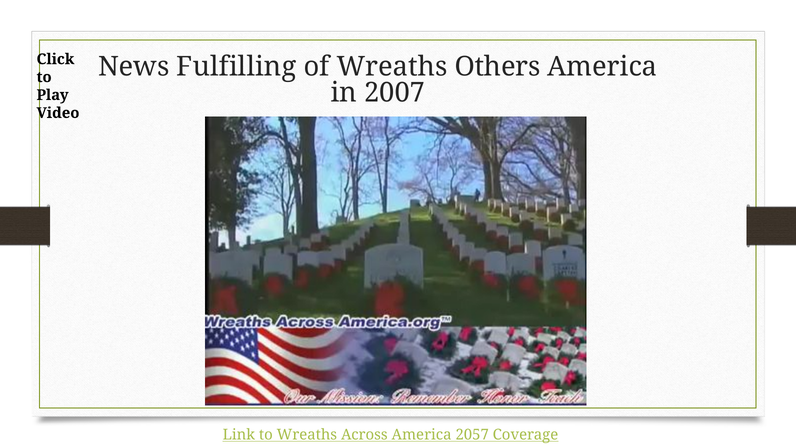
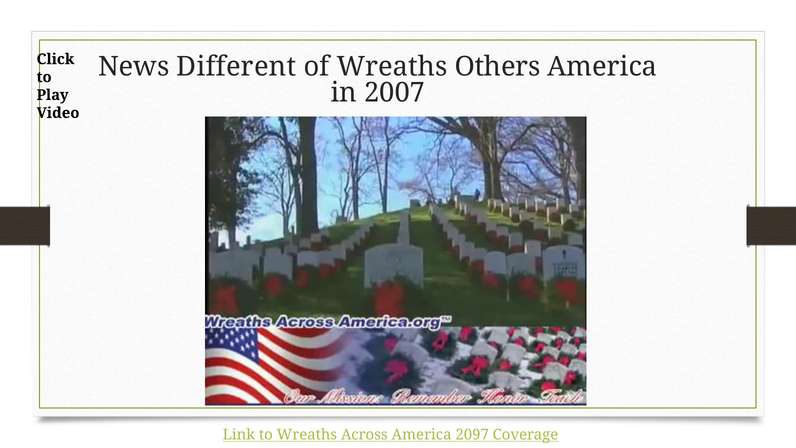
Fulfilling: Fulfilling -> Different
2057: 2057 -> 2097
